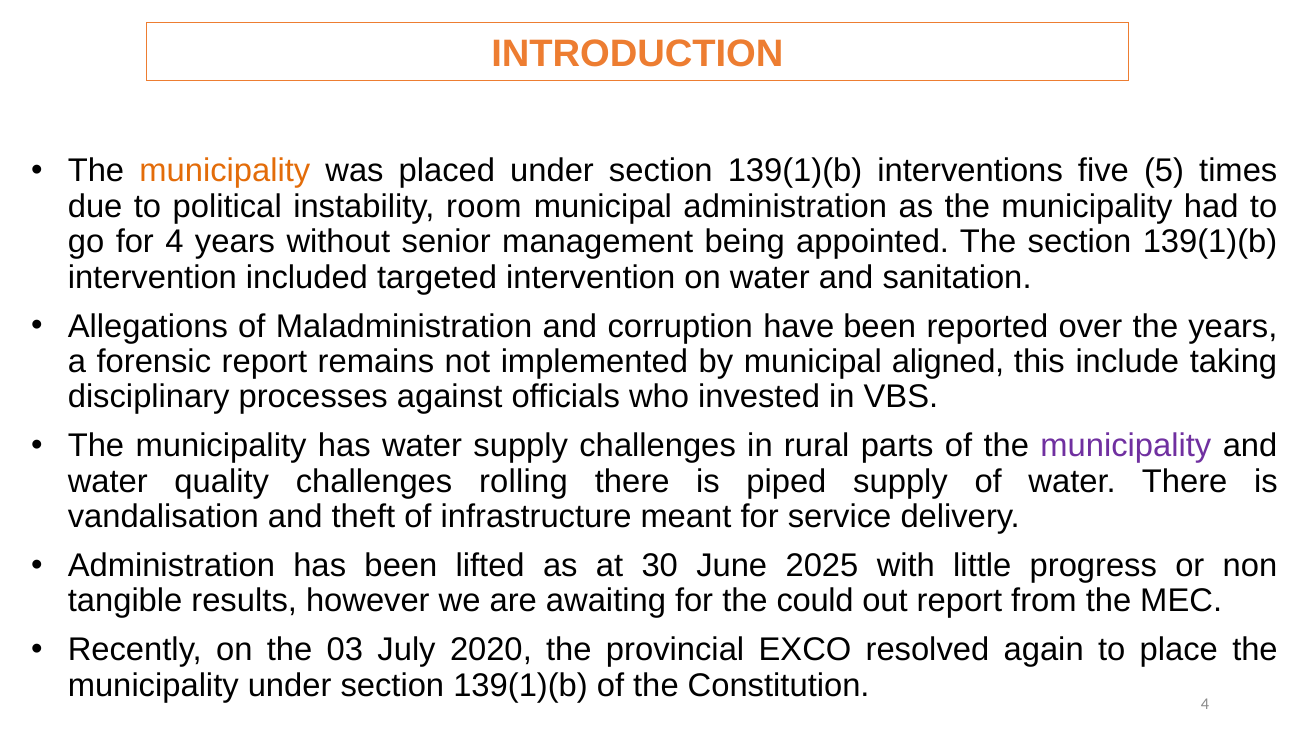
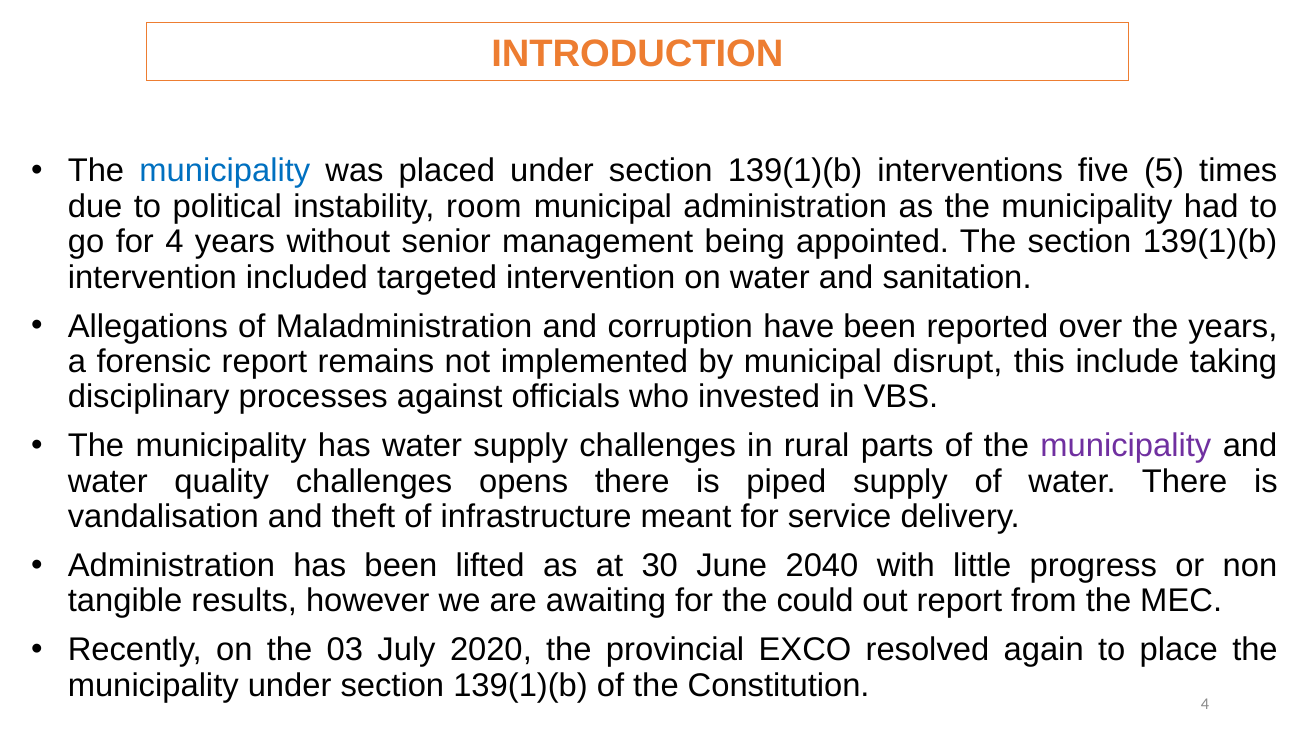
municipality at (225, 171) colour: orange -> blue
aligned: aligned -> disrupt
rolling: rolling -> opens
2025: 2025 -> 2040
